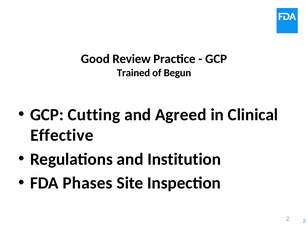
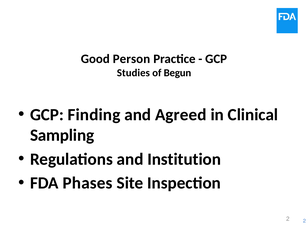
Review: Review -> Person
Trained: Trained -> Studies
Cutting: Cutting -> Finding
Effective: Effective -> Sampling
